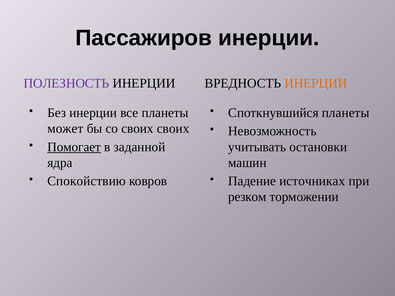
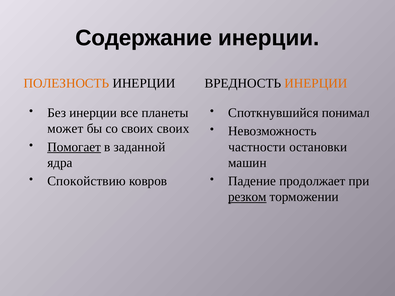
Пассажиров: Пассажиров -> Содержание
ПОЛЕЗНОСТЬ colour: purple -> orange
Споткнувшийся планеты: планеты -> понимал
учитывать: учитывать -> частности
источниках: источниках -> продолжает
резком underline: none -> present
